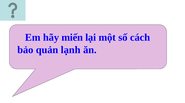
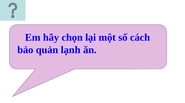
miến: miến -> chọn
